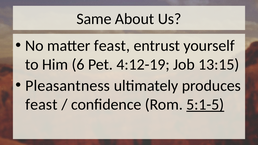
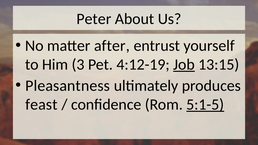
Same: Same -> Peter
matter feast: feast -> after
6: 6 -> 3
Job underline: none -> present
